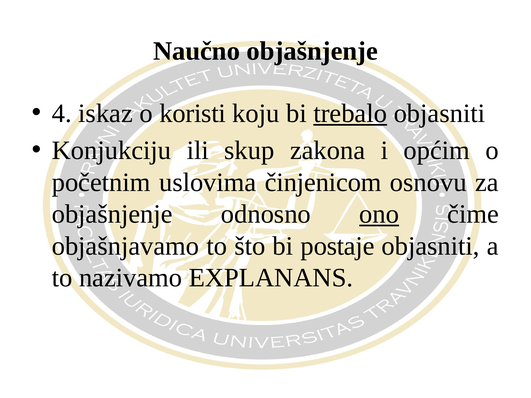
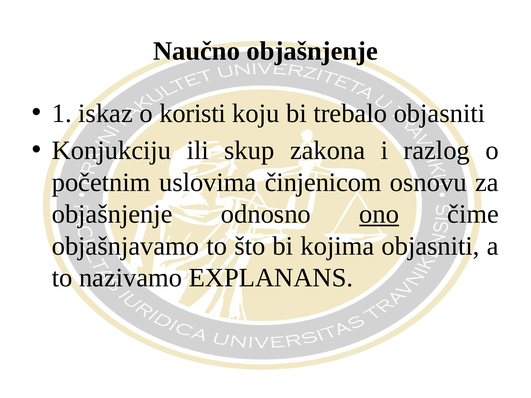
4: 4 -> 1
trebalo underline: present -> none
općim: općim -> razlog
postaje: postaje -> kojima
